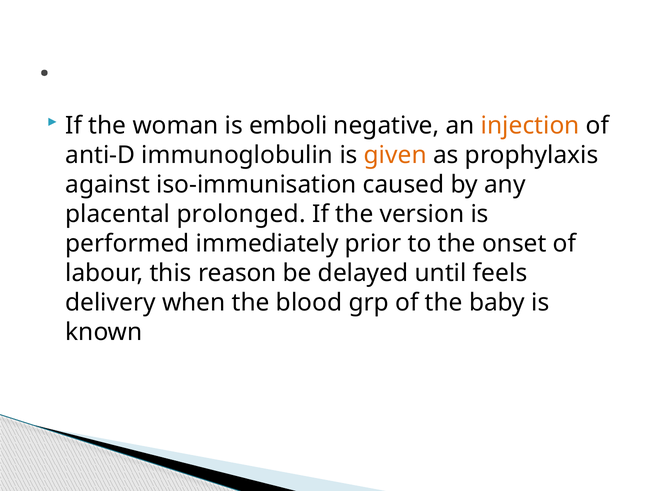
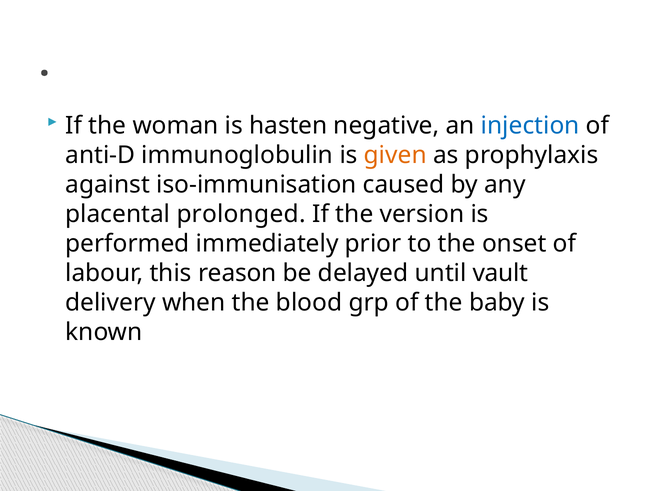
emboli: emboli -> hasten
injection colour: orange -> blue
feels: feels -> vault
